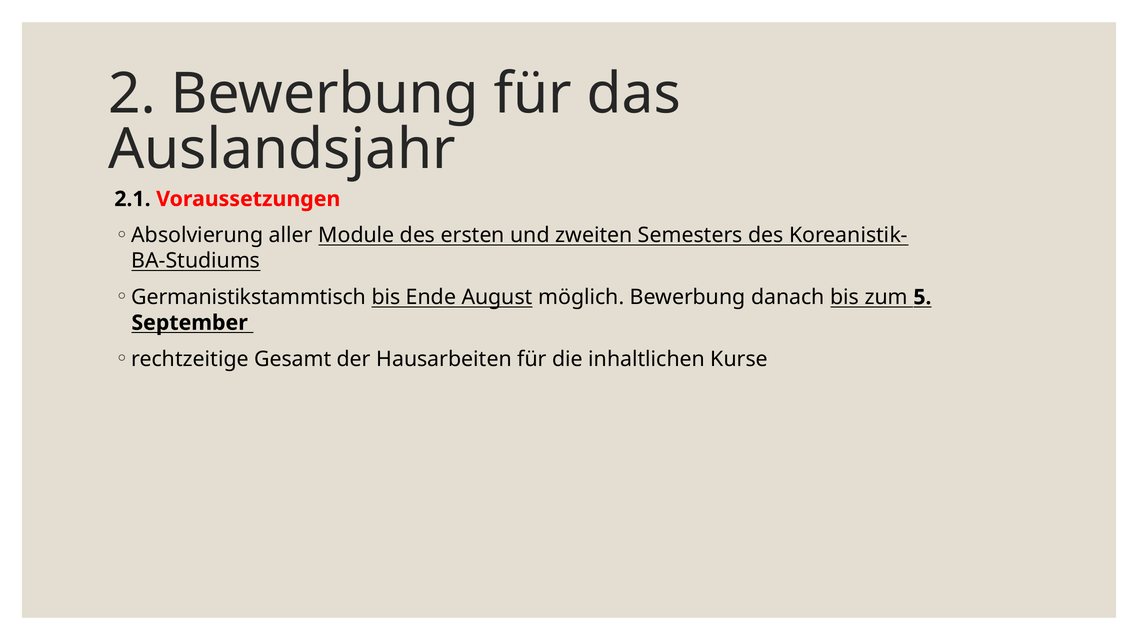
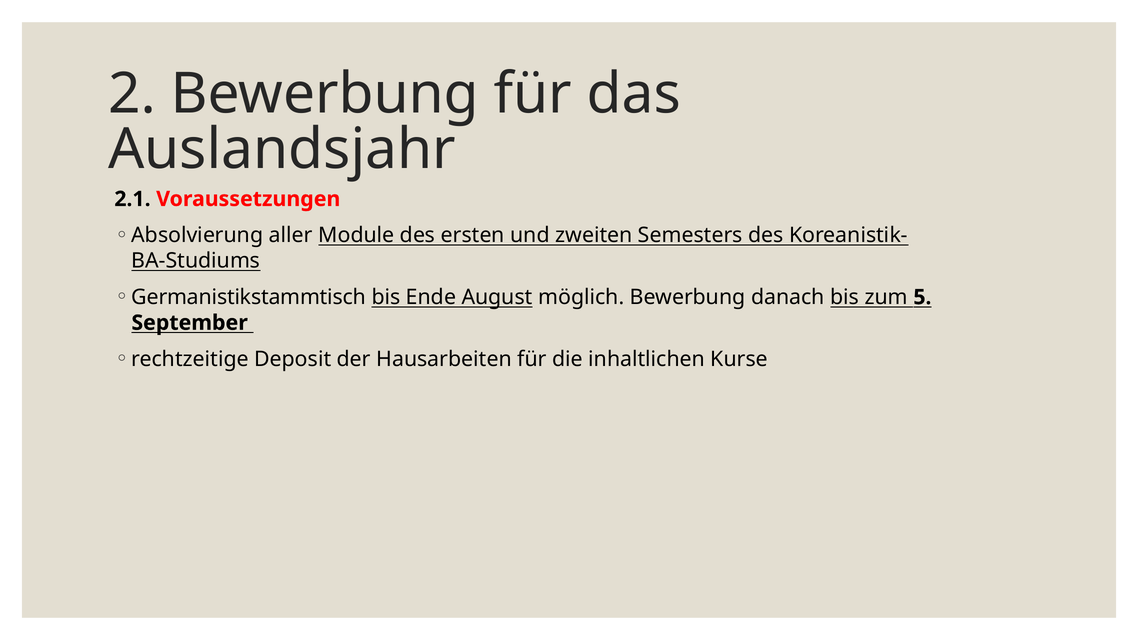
Gesamt: Gesamt -> Deposit
